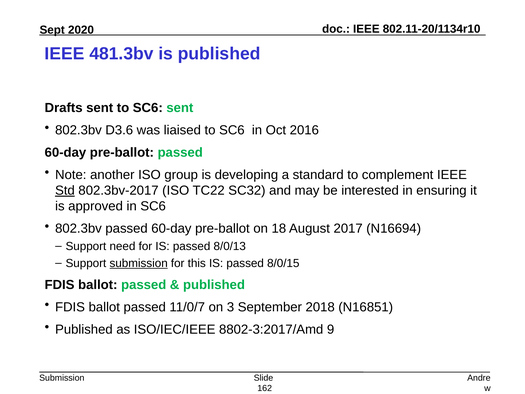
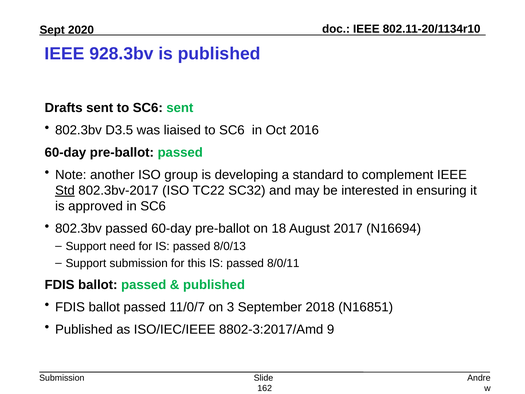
481.3bv: 481.3bv -> 928.3bv
D3.6: D3.6 -> D3.5
submission at (139, 263) underline: present -> none
8/0/15: 8/0/15 -> 8/0/11
